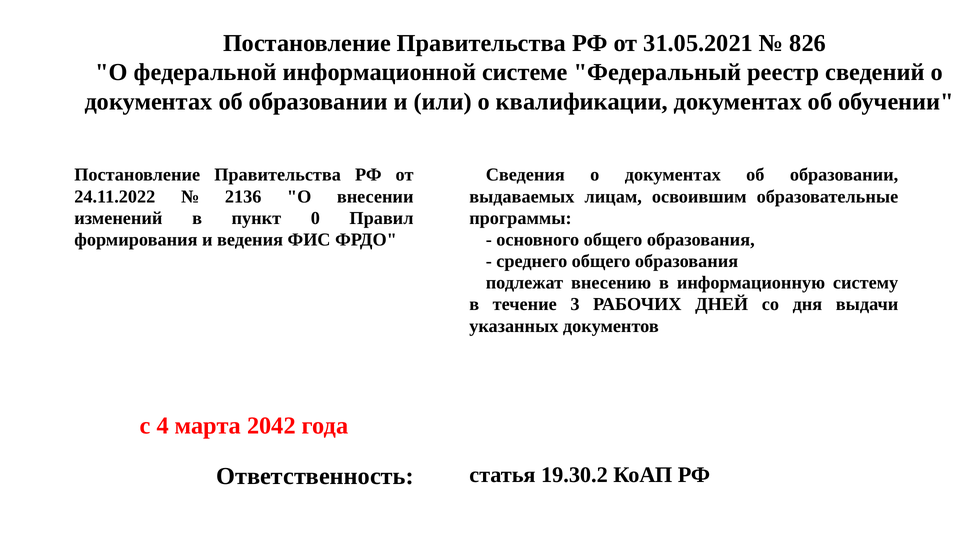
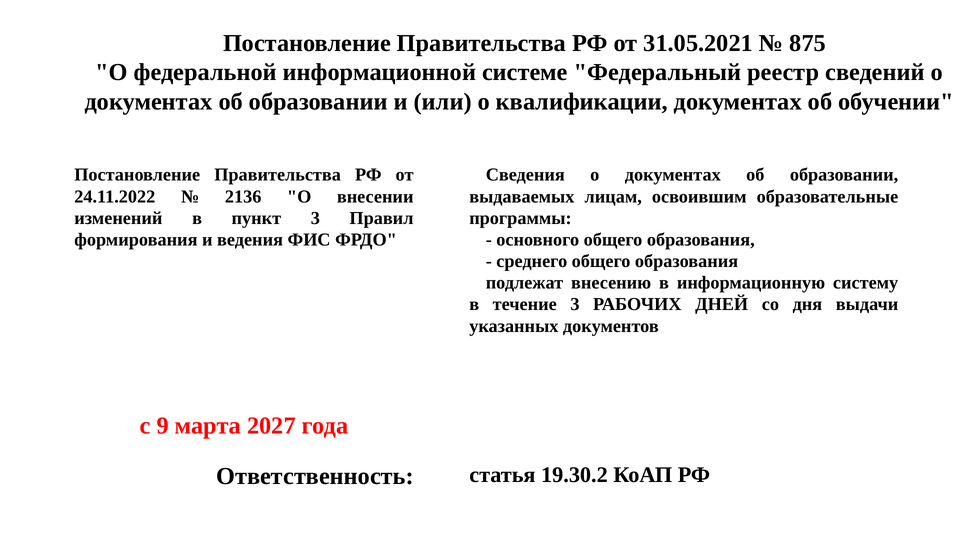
826: 826 -> 875
пункт 0: 0 -> 3
4: 4 -> 9
2042: 2042 -> 2027
